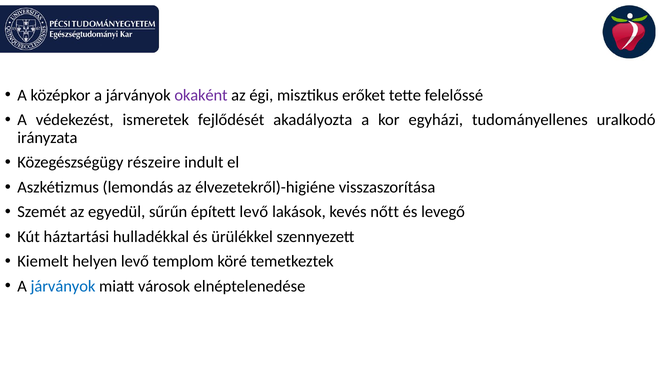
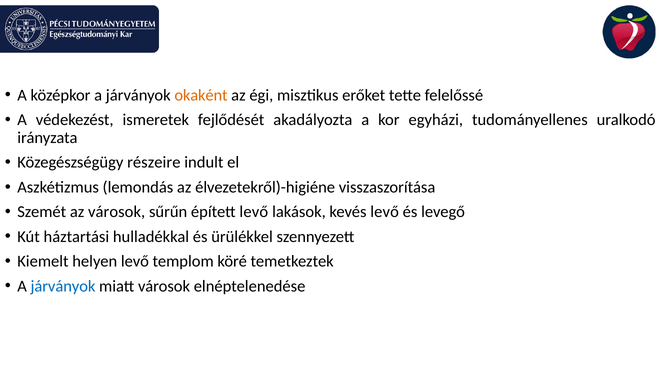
okaként colour: purple -> orange
az egyedül: egyedül -> városok
kevés nőtt: nőtt -> levő
